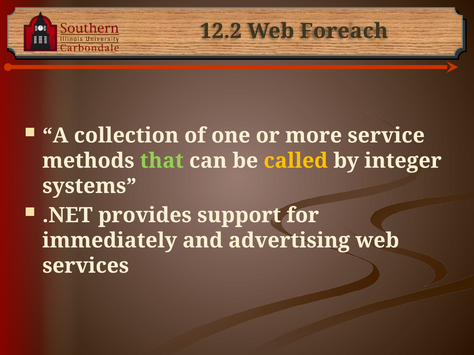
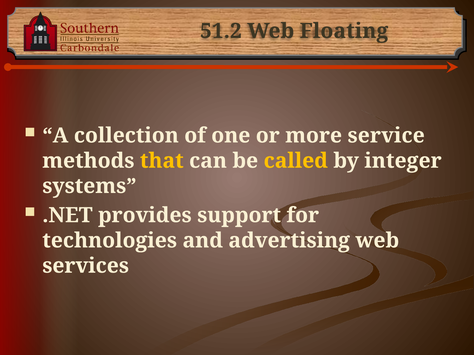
12.2: 12.2 -> 51.2
Foreach: Foreach -> Floating
that colour: light green -> yellow
immediately: immediately -> technologies
